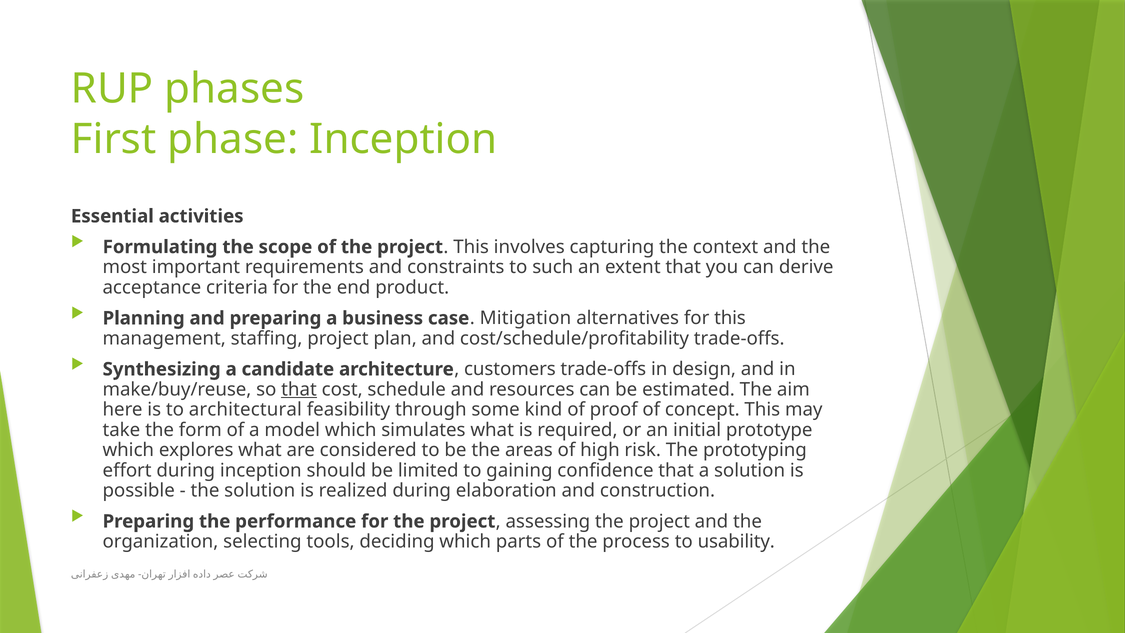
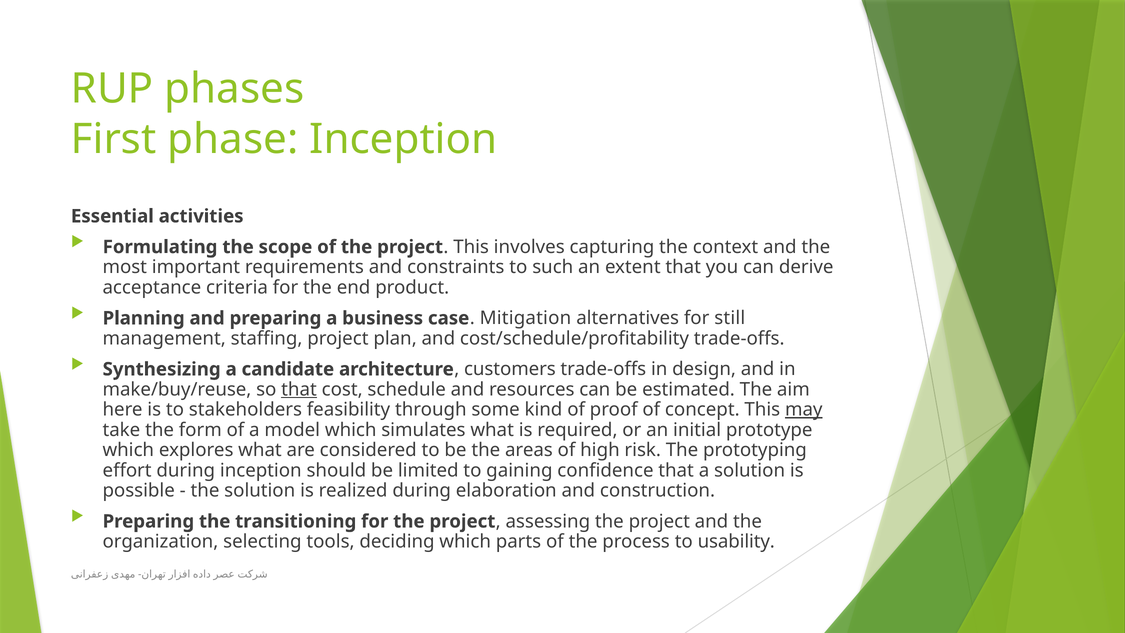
for this: this -> still
architectural: architectural -> stakeholders
may underline: none -> present
performance: performance -> transitioning
